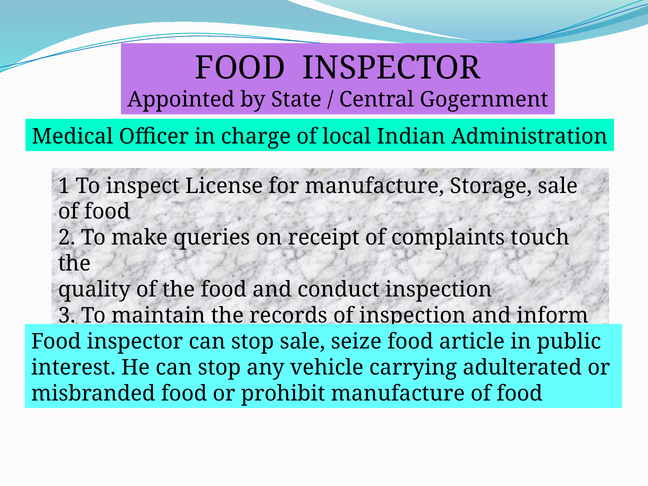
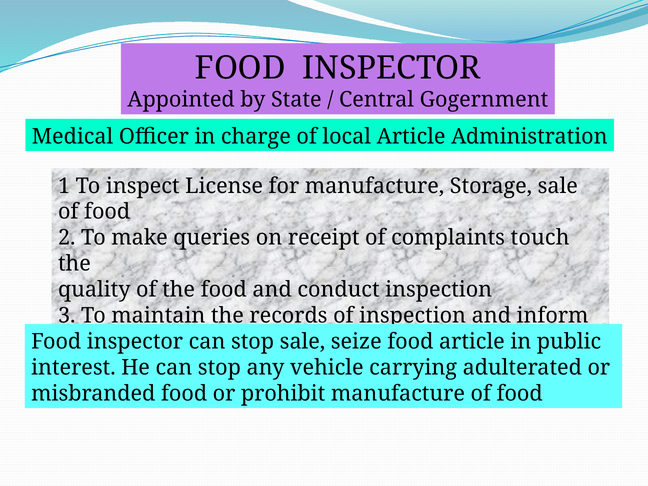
local Indian: Indian -> Article
